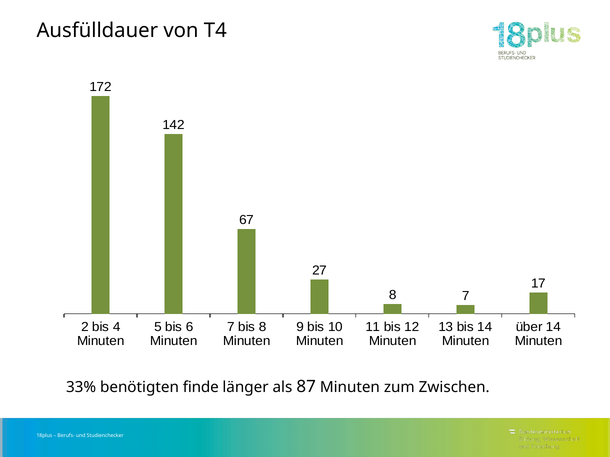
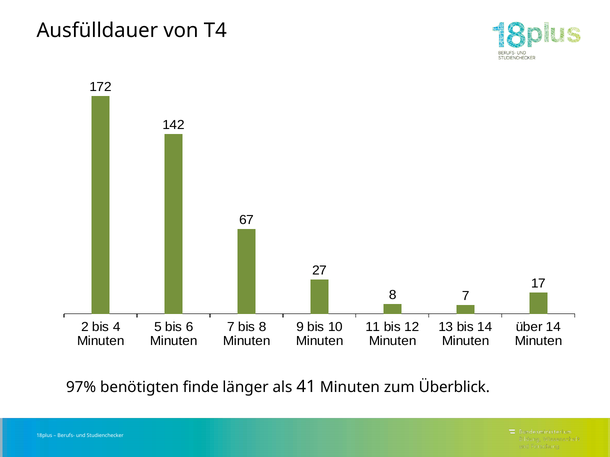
33%: 33% -> 97%
87: 87 -> 41
Zwischen: Zwischen -> Überblick
